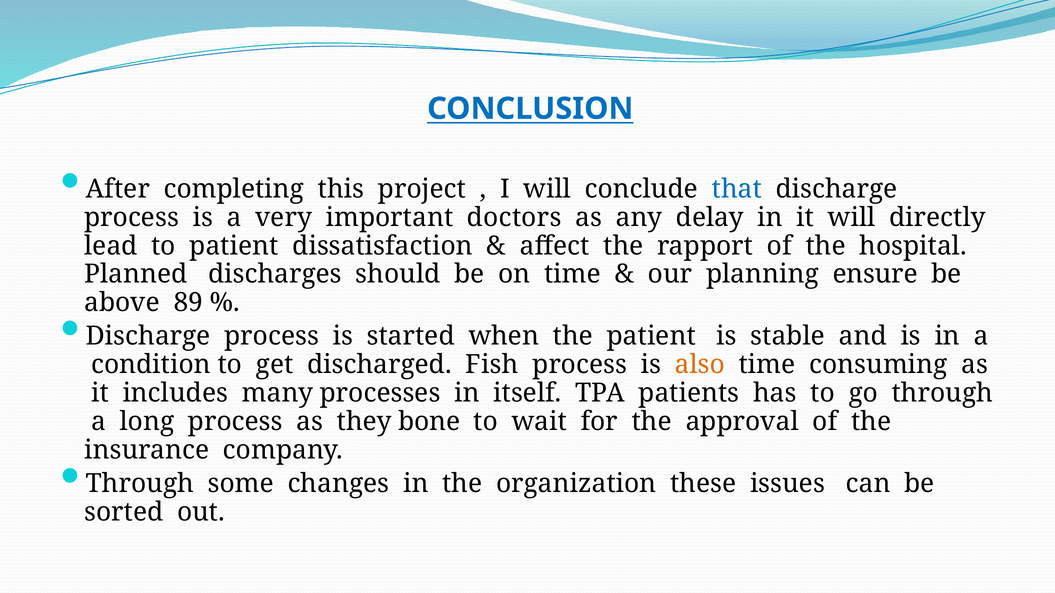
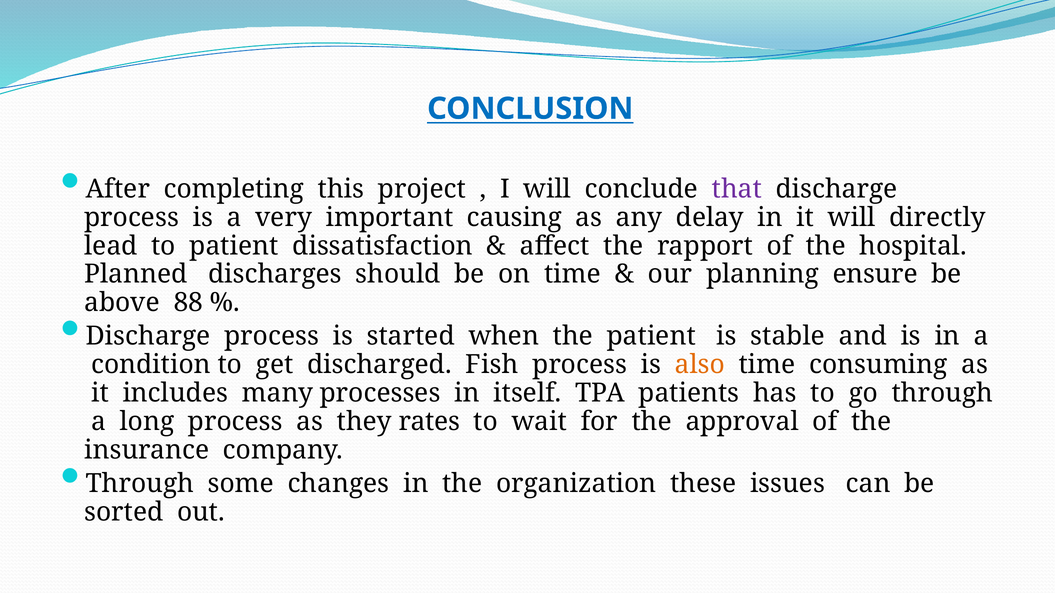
that colour: blue -> purple
doctors: doctors -> causing
89: 89 -> 88
bone: bone -> rates
